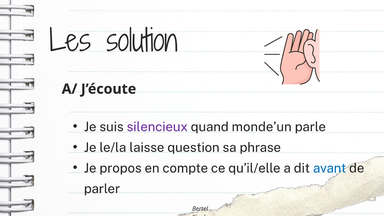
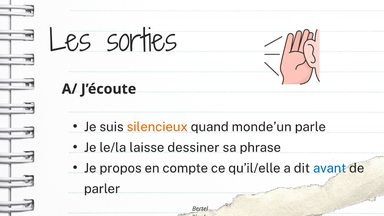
solution: solution -> sorties
silencieux colour: purple -> orange
question: question -> dessiner
